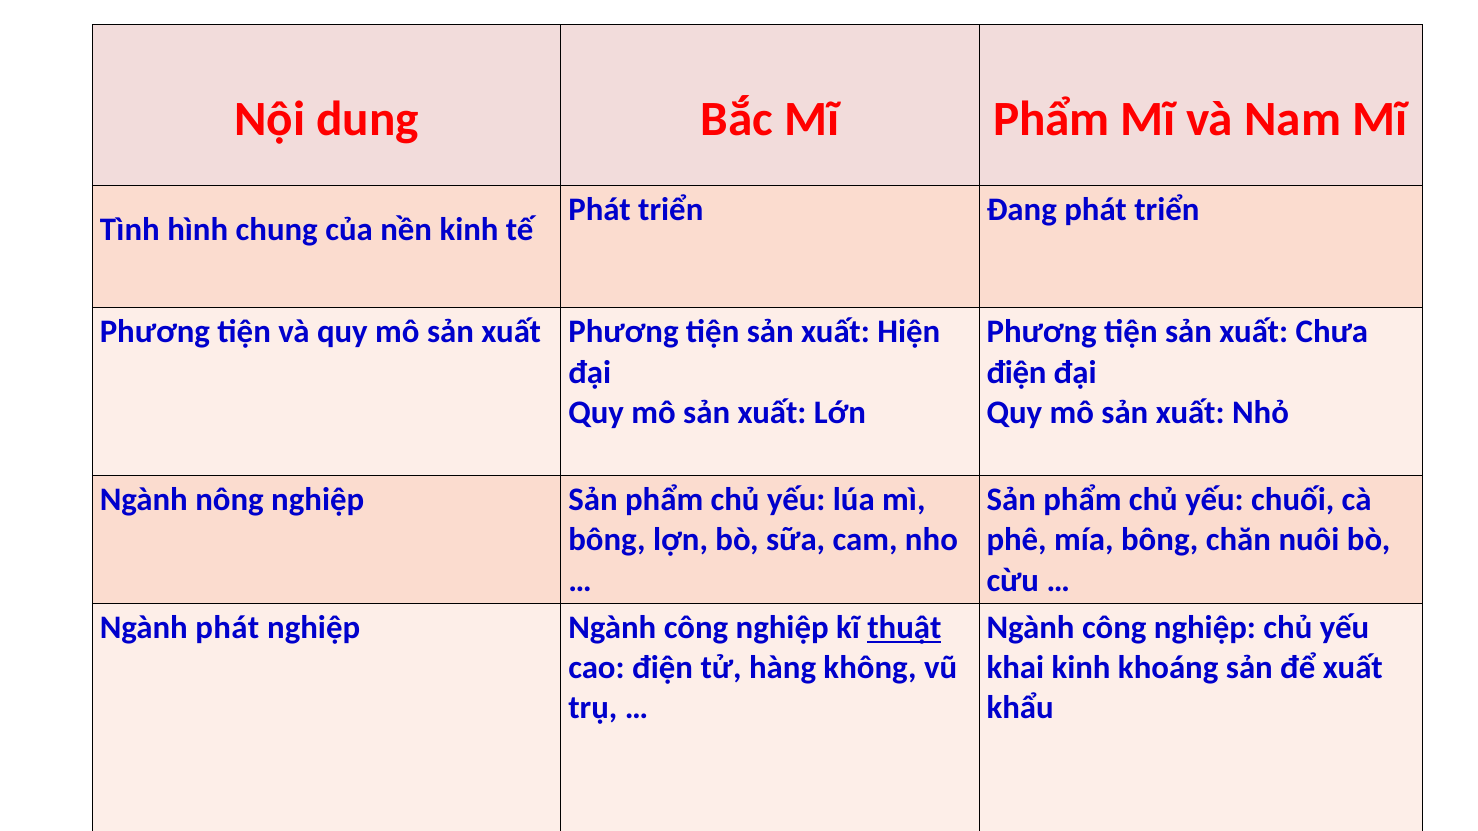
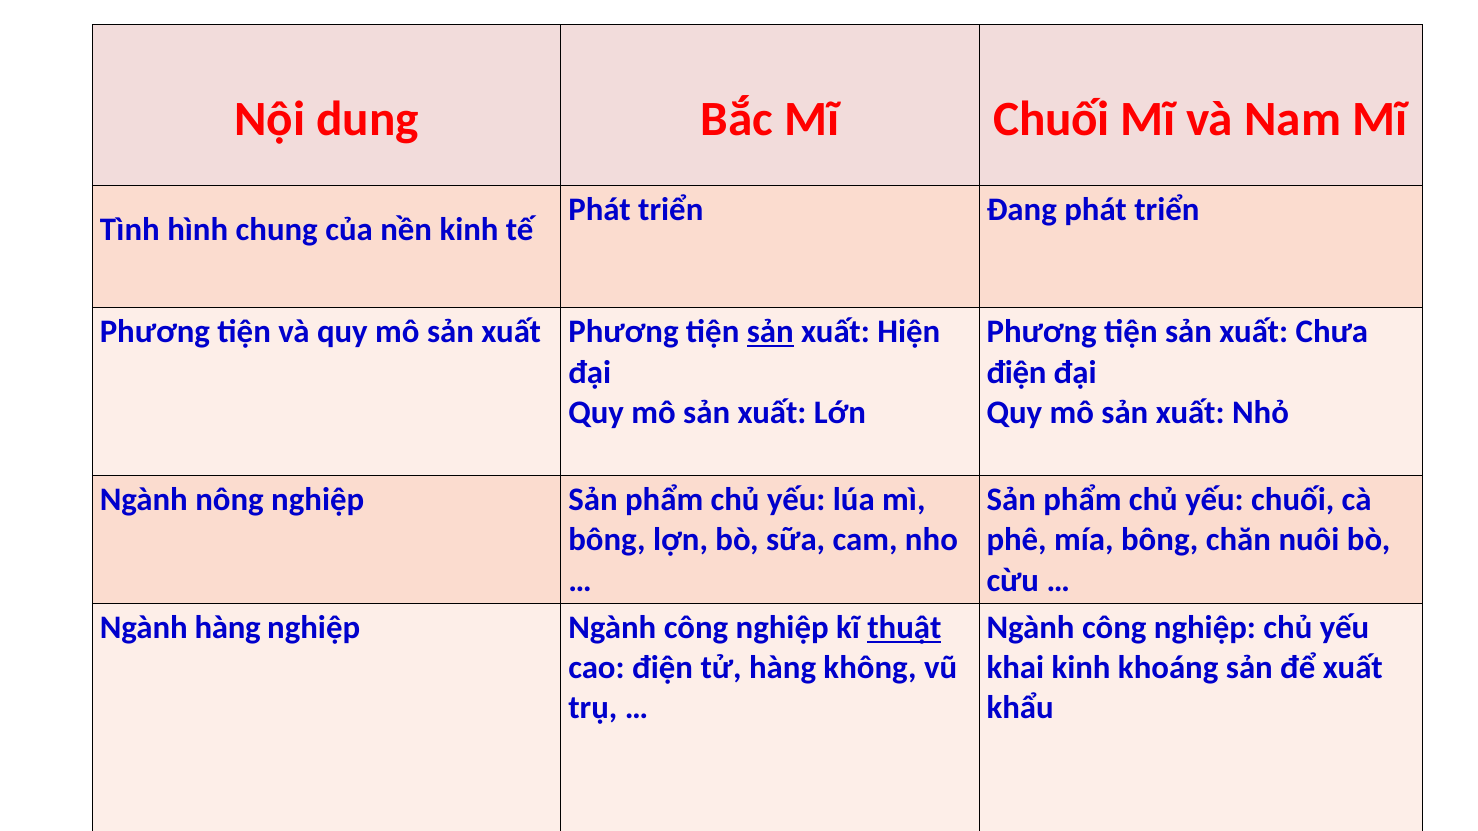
Mĩ Phẩm: Phẩm -> Chuối
sản at (770, 332) underline: none -> present
Ngành phát: phát -> hàng
